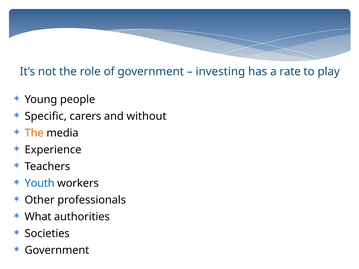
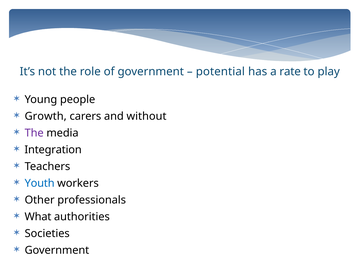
investing: investing -> potential
Specific: Specific -> Growth
The at (34, 133) colour: orange -> purple
Experience: Experience -> Integration
